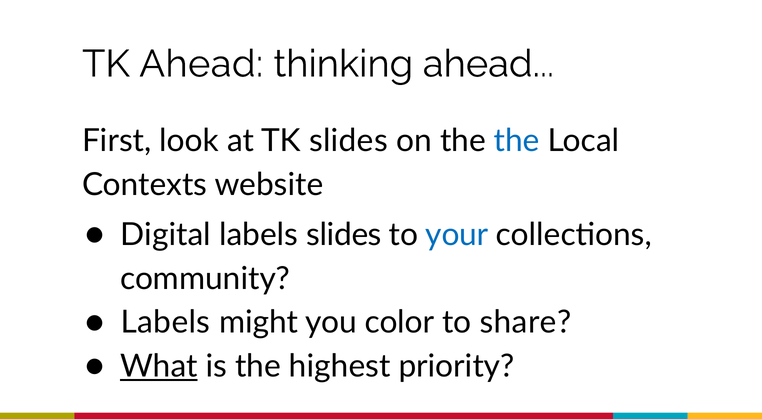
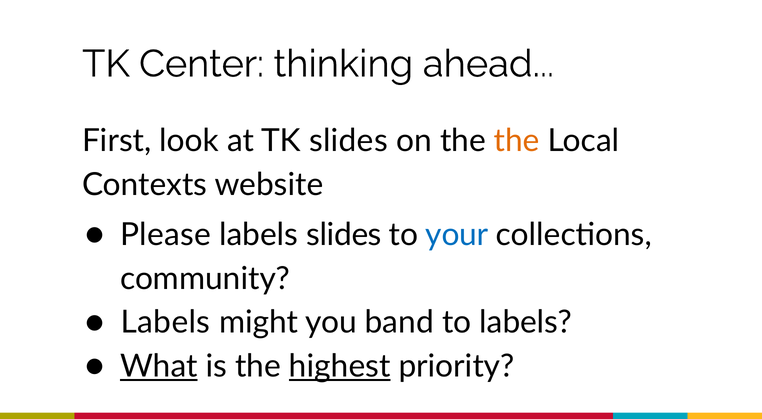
TK Ahead: Ahead -> Center
the at (517, 141) colour: blue -> orange
Digital: Digital -> Please
color: color -> band
to share: share -> labels
highest underline: none -> present
